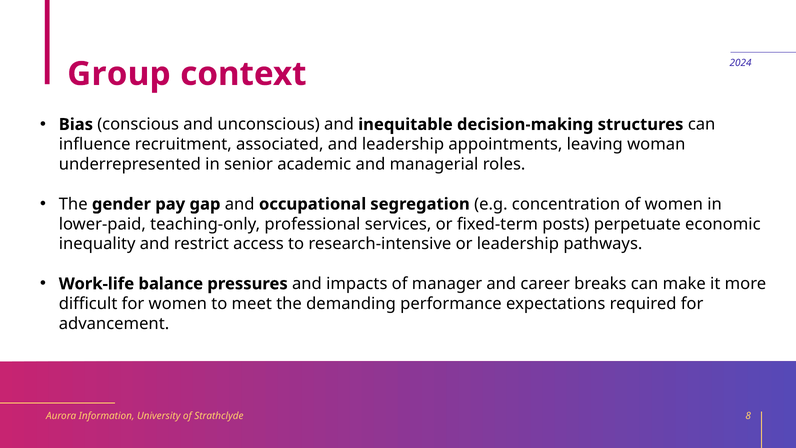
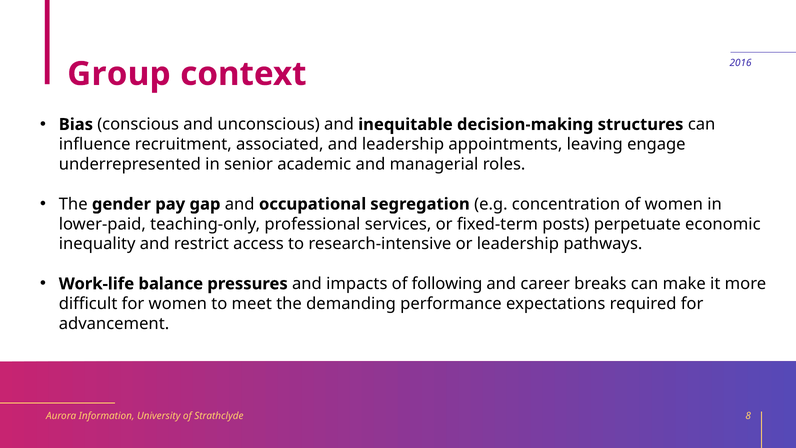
2024: 2024 -> 2016
woman: woman -> engage
manager: manager -> following
